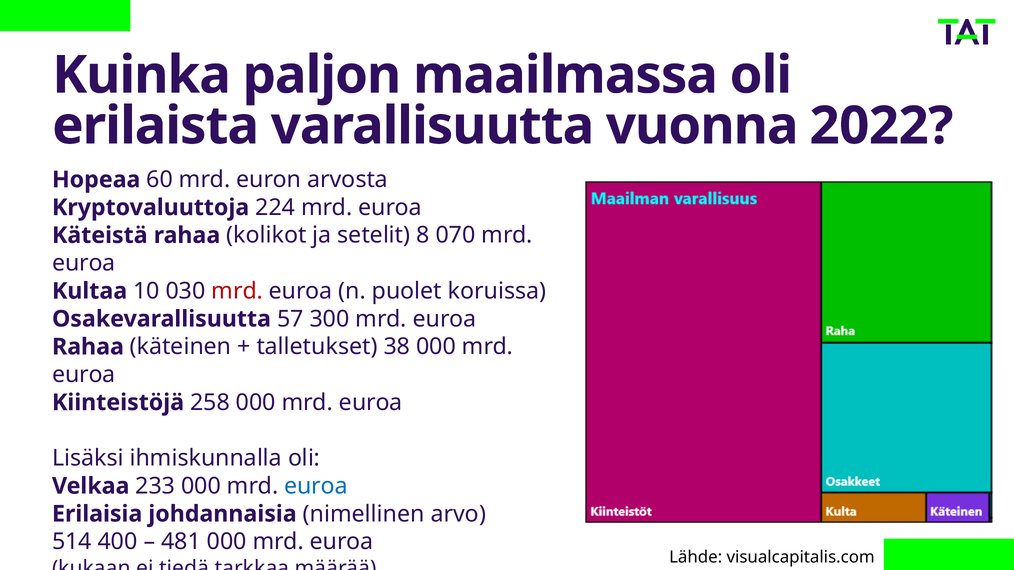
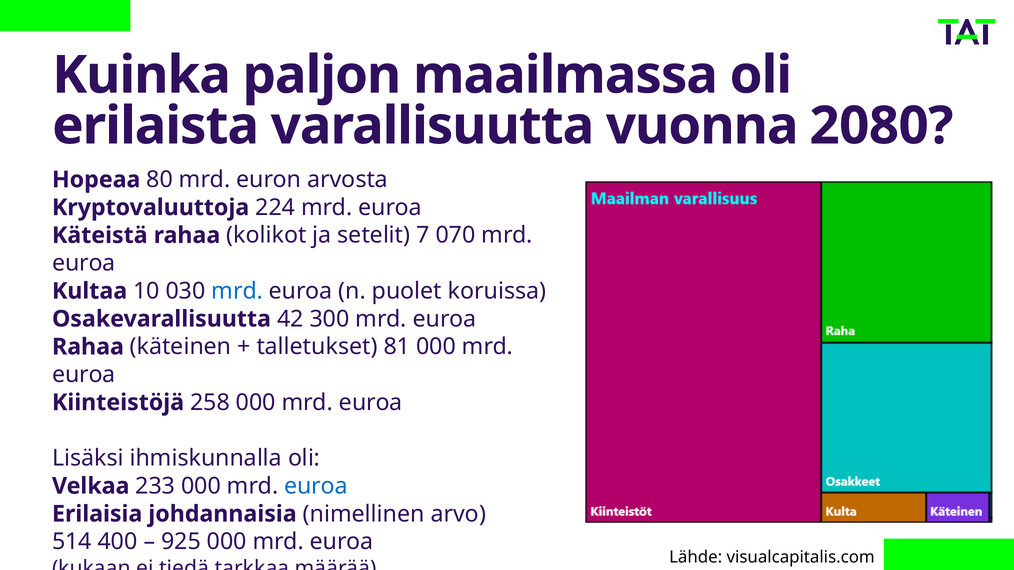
2022: 2022 -> 2080
60: 60 -> 80
8: 8 -> 7
mrd at (237, 291) colour: red -> blue
57: 57 -> 42
38: 38 -> 81
481: 481 -> 925
